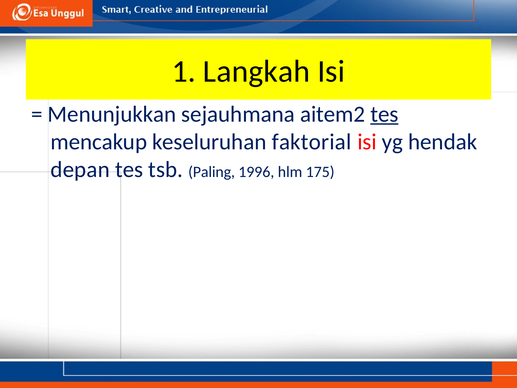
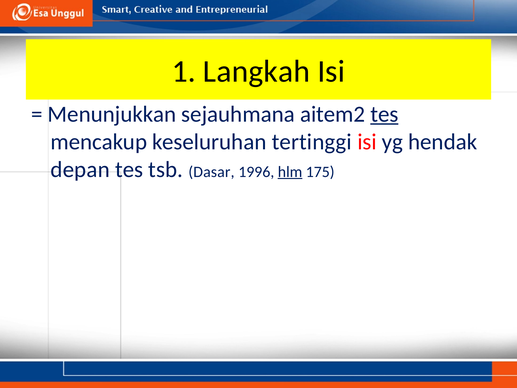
faktorial: faktorial -> tertinggi
Paling: Paling -> Dasar
hlm underline: none -> present
